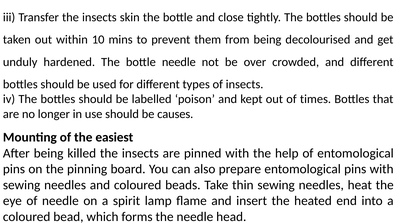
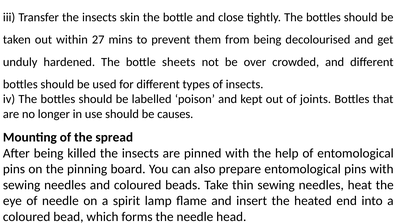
10: 10 -> 27
bottle needle: needle -> sheets
times: times -> joints
easiest: easiest -> spread
